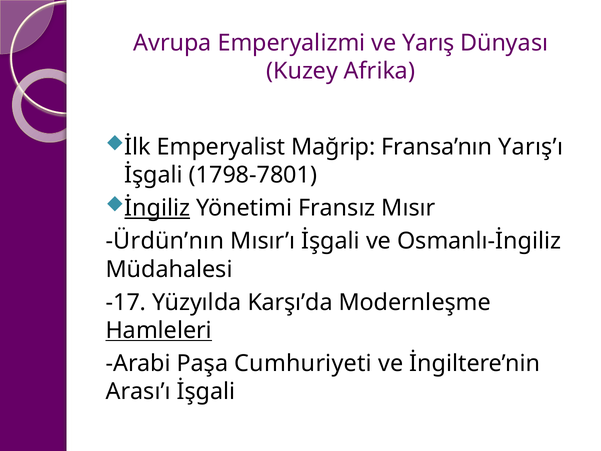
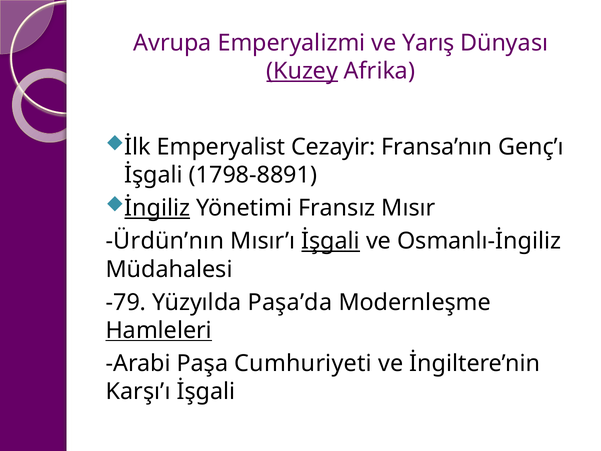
Kuzey underline: none -> present
Mağrip: Mağrip -> Cezayir
Yarış’ı: Yarış’ı -> Genç’ı
1798-7801: 1798-7801 -> 1798-8891
İşgali at (331, 241) underline: none -> present
-17: -17 -> -79
Karşı’da: Karşı’da -> Paşa’da
Arası’ı: Arası’ı -> Karşı’ı
